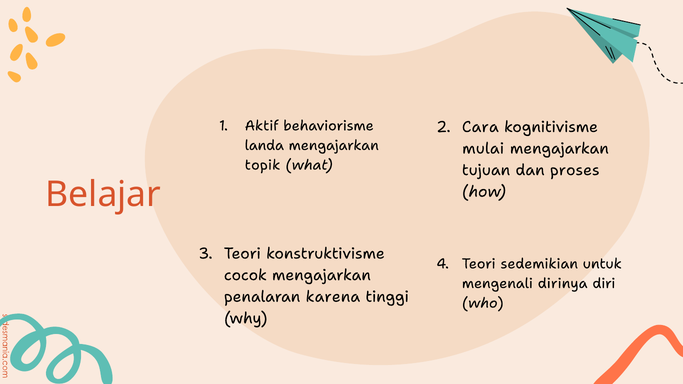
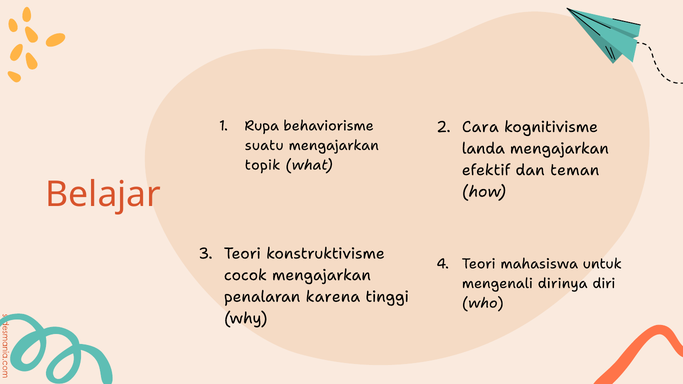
Aktif: Aktif -> Rupa
landa: landa -> suatu
mulai: mulai -> landa
tujuan: tujuan -> efektif
proses: proses -> teman
sedemikian: sedemikian -> mahasiswa
